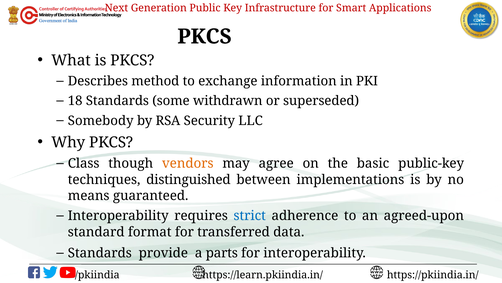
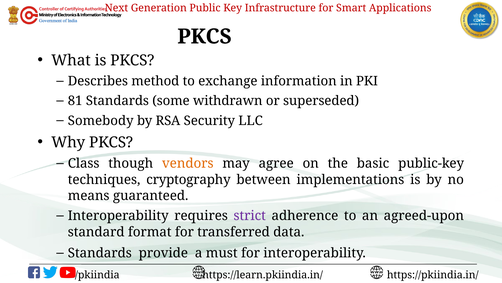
18: 18 -> 81
distinguished: distinguished -> cryptography
strict colour: blue -> purple
parts: parts -> must
